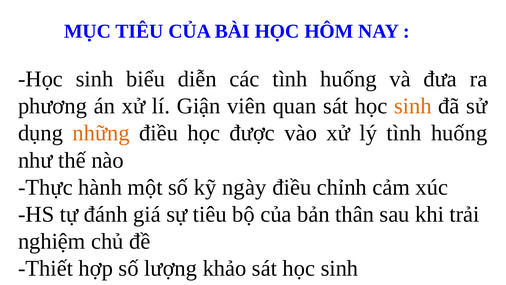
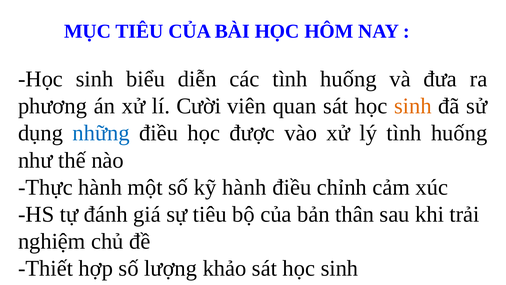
Giận: Giận -> Cười
những colour: orange -> blue
kỹ ngày: ngày -> hành
